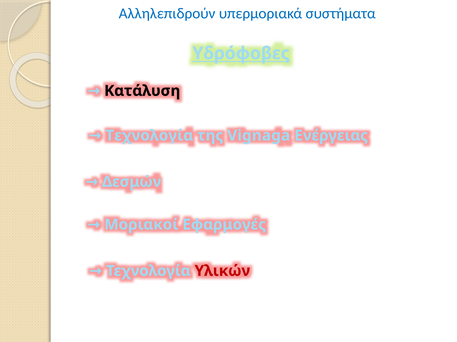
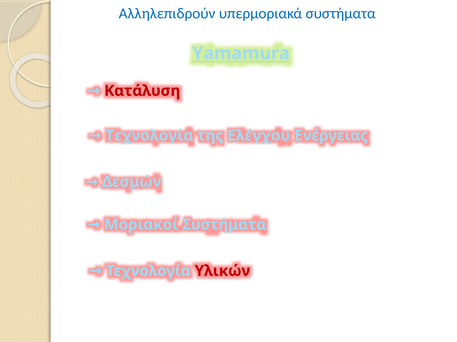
Υδρόφοβες: Υδρόφοβες -> Yamamura
Κατάλυση colour: black -> red
Vignaga: Vignaga -> Ελέγχου
Μοριακοί Εφαρμογές: Εφαρμογές -> Συστήματα
